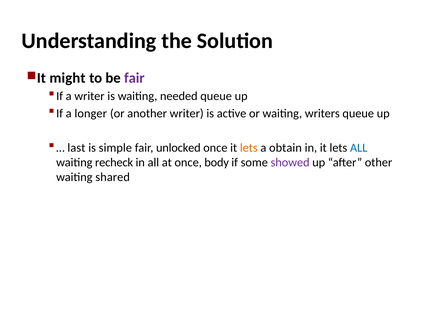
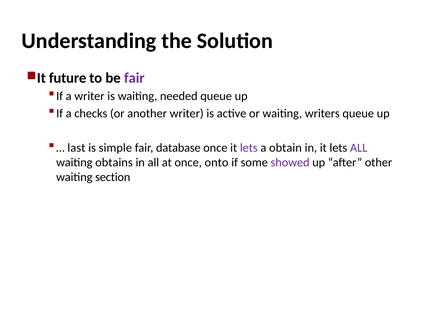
might: might -> future
longer: longer -> checks
unlocked: unlocked -> database
lets at (249, 148) colour: orange -> purple
ALL at (359, 148) colour: blue -> purple
recheck: recheck -> obtains
body: body -> onto
shared: shared -> section
